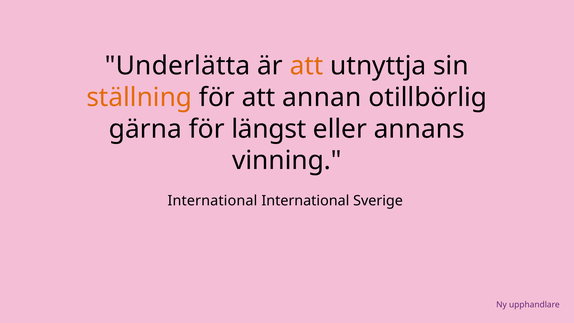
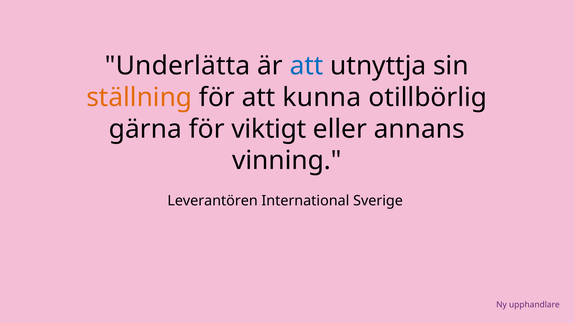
att at (307, 66) colour: orange -> blue
annan: annan -> kunna
längst: längst -> viktigt
International at (212, 201): International -> Leverantören
